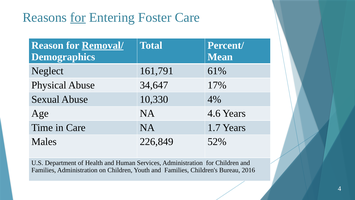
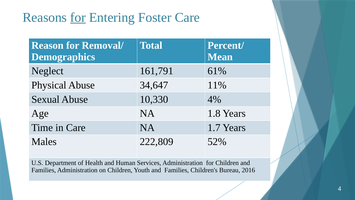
Removal/ underline: present -> none
17%: 17% -> 11%
4.6: 4.6 -> 1.8
226,849: 226,849 -> 222,809
